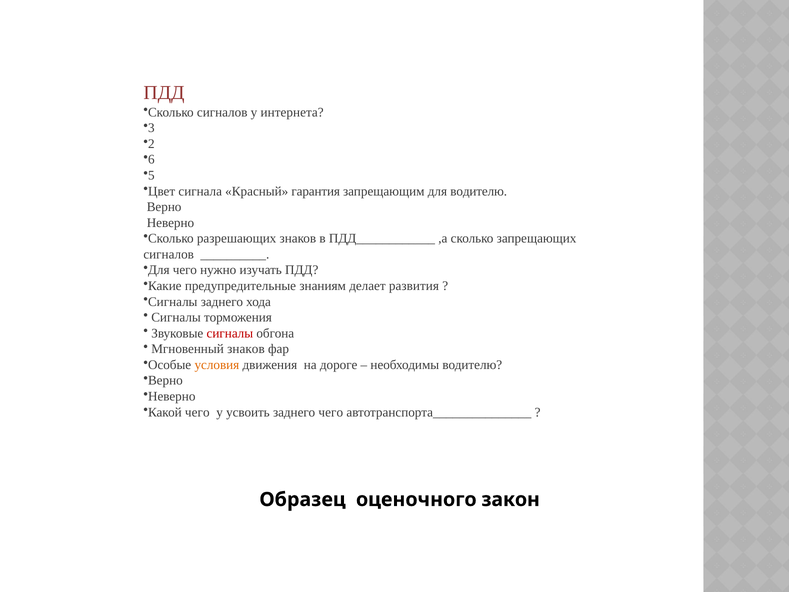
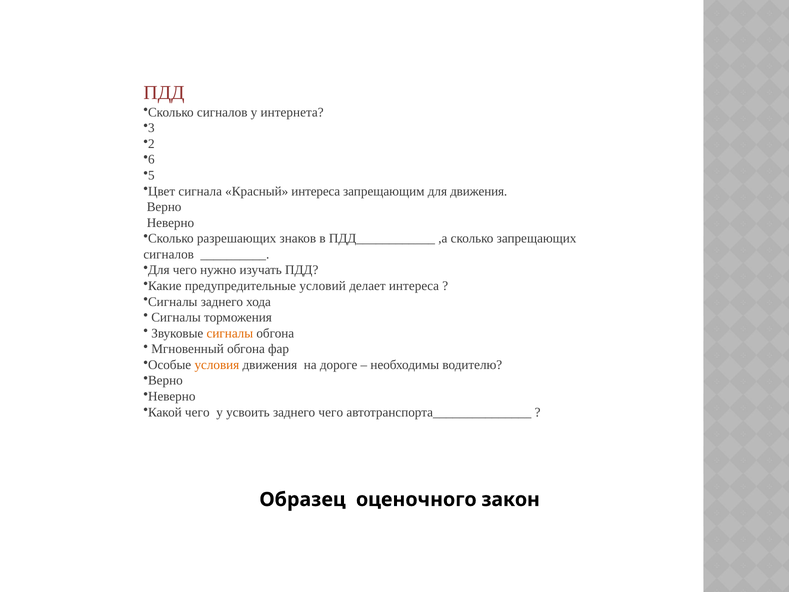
Красный гарантия: гарантия -> интереса
для водителю: водителю -> движения
знаниям: знаниям -> условий
делает развития: развития -> интереса
сигналы at (230, 333) colour: red -> orange
Мгновенный знаков: знаков -> обгона
